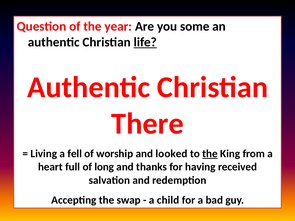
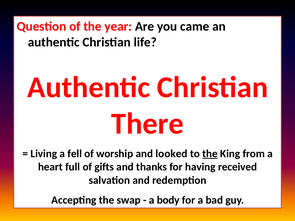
some: some -> came
life underline: present -> none
long: long -> gifts
child: child -> body
